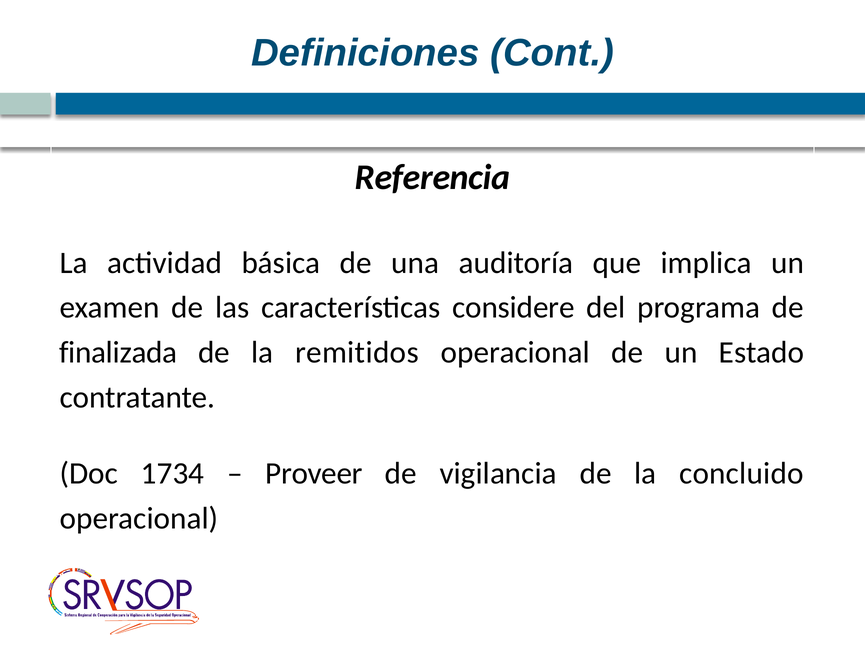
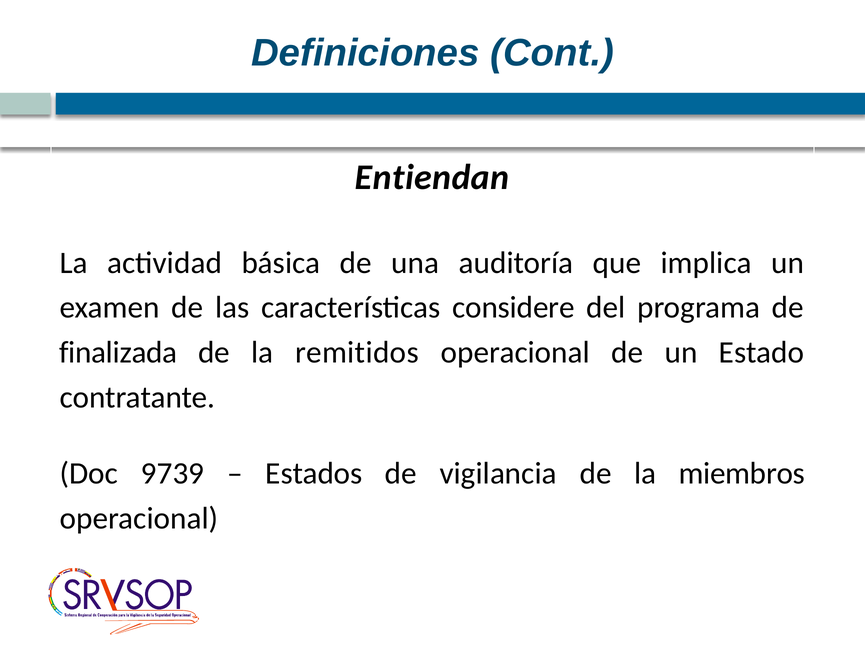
Referencia: Referencia -> Entiendan
1734: 1734 -> 9739
Proveer: Proveer -> Estados
concluido: concluido -> miembros
